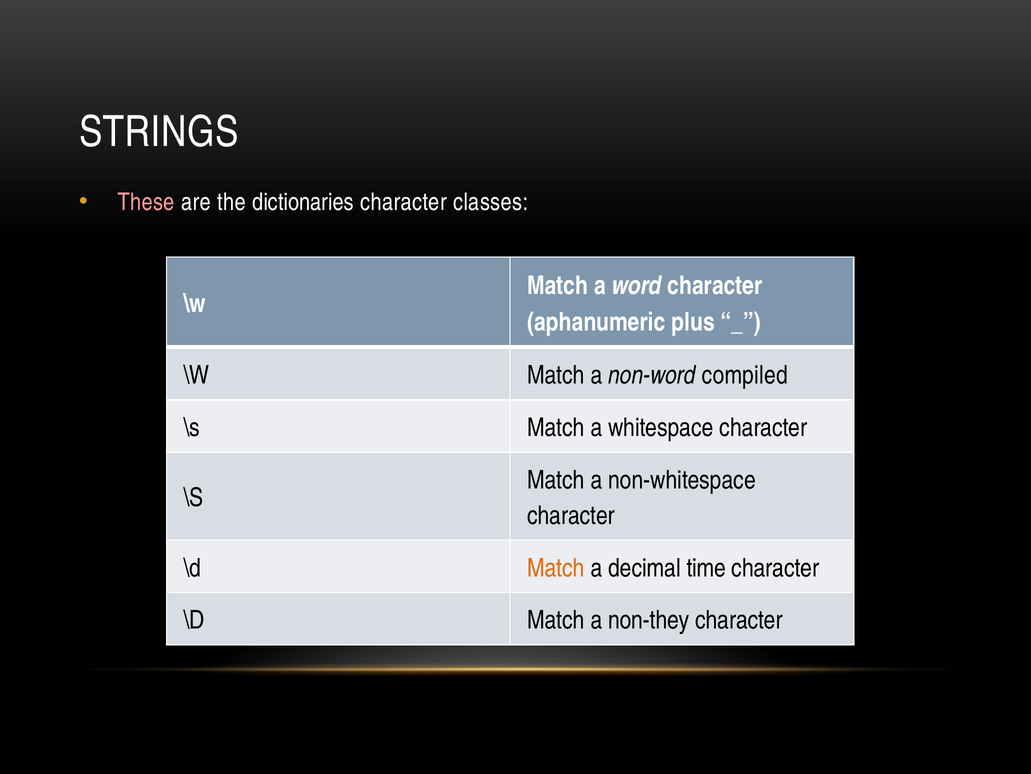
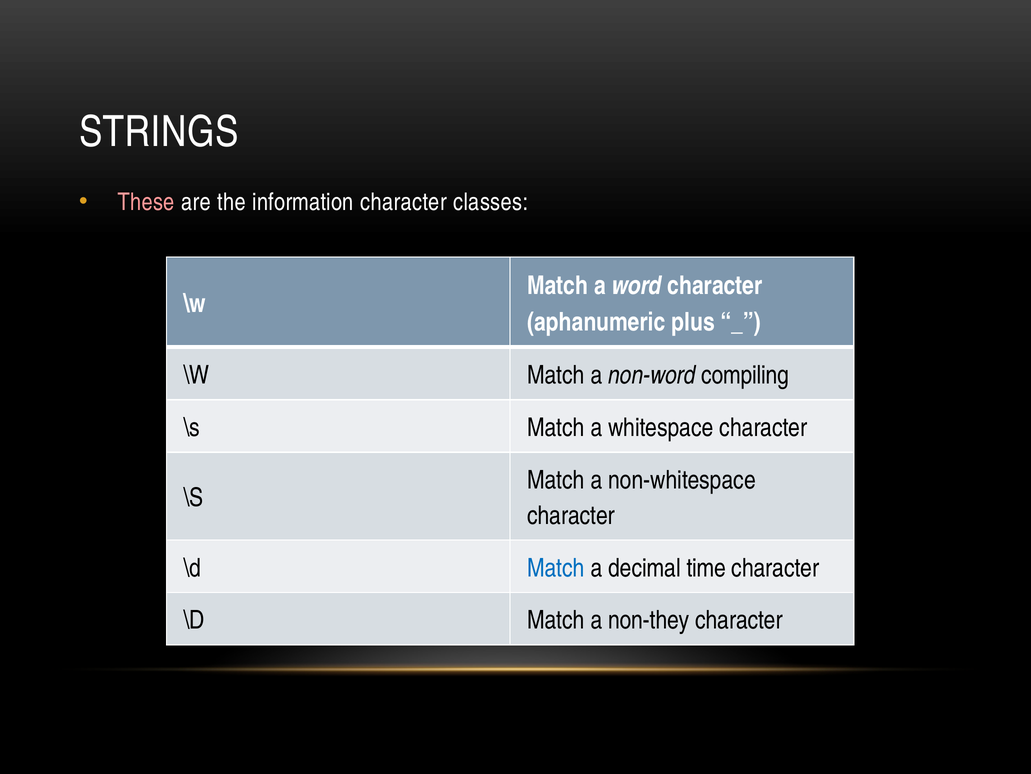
dictionaries: dictionaries -> information
compiled: compiled -> compiling
Match at (556, 567) colour: orange -> blue
